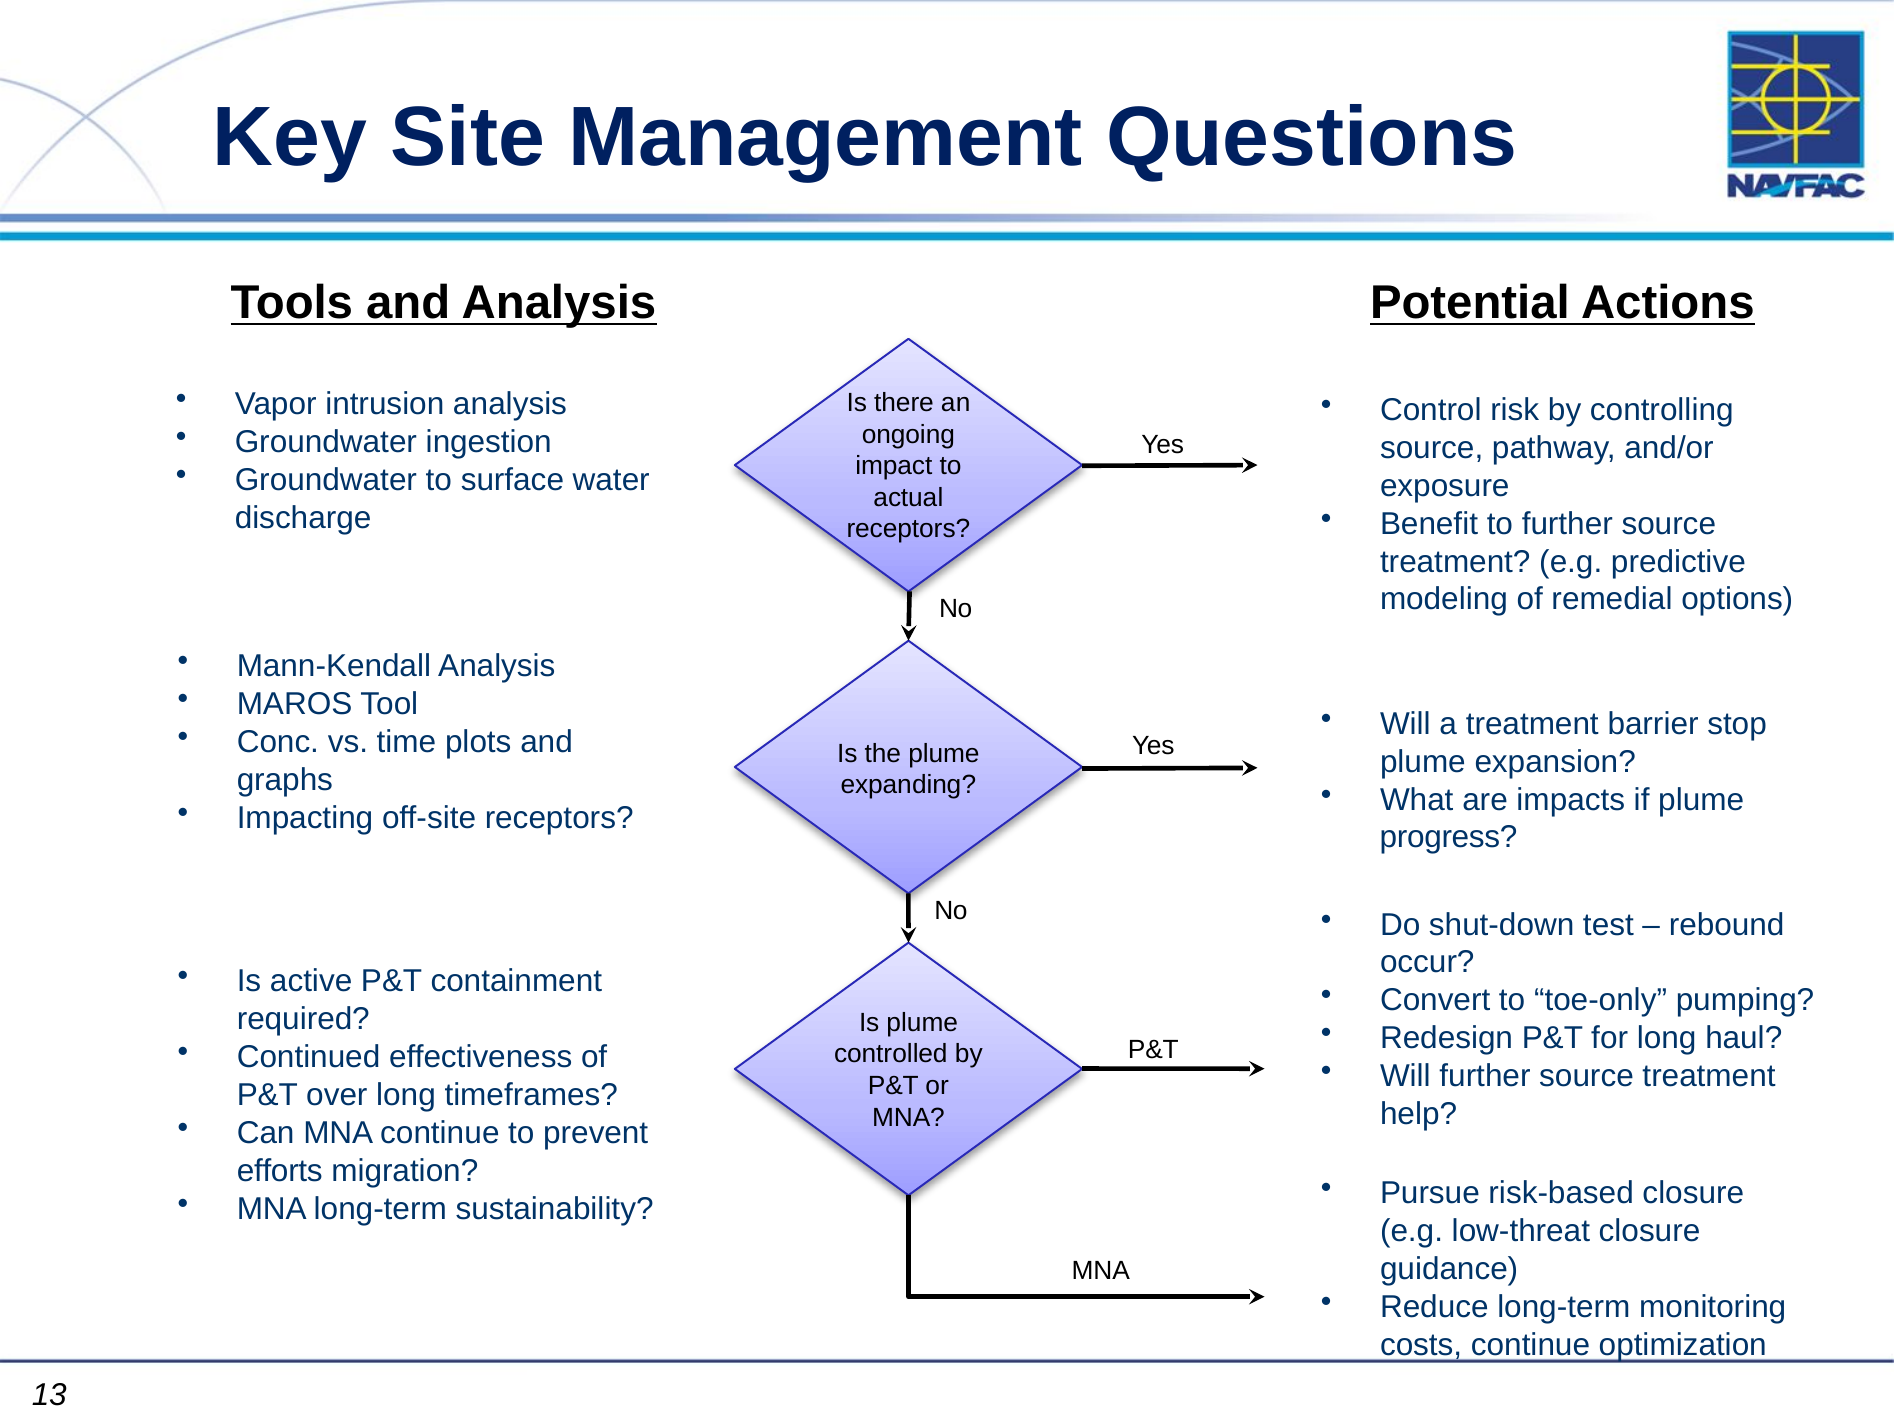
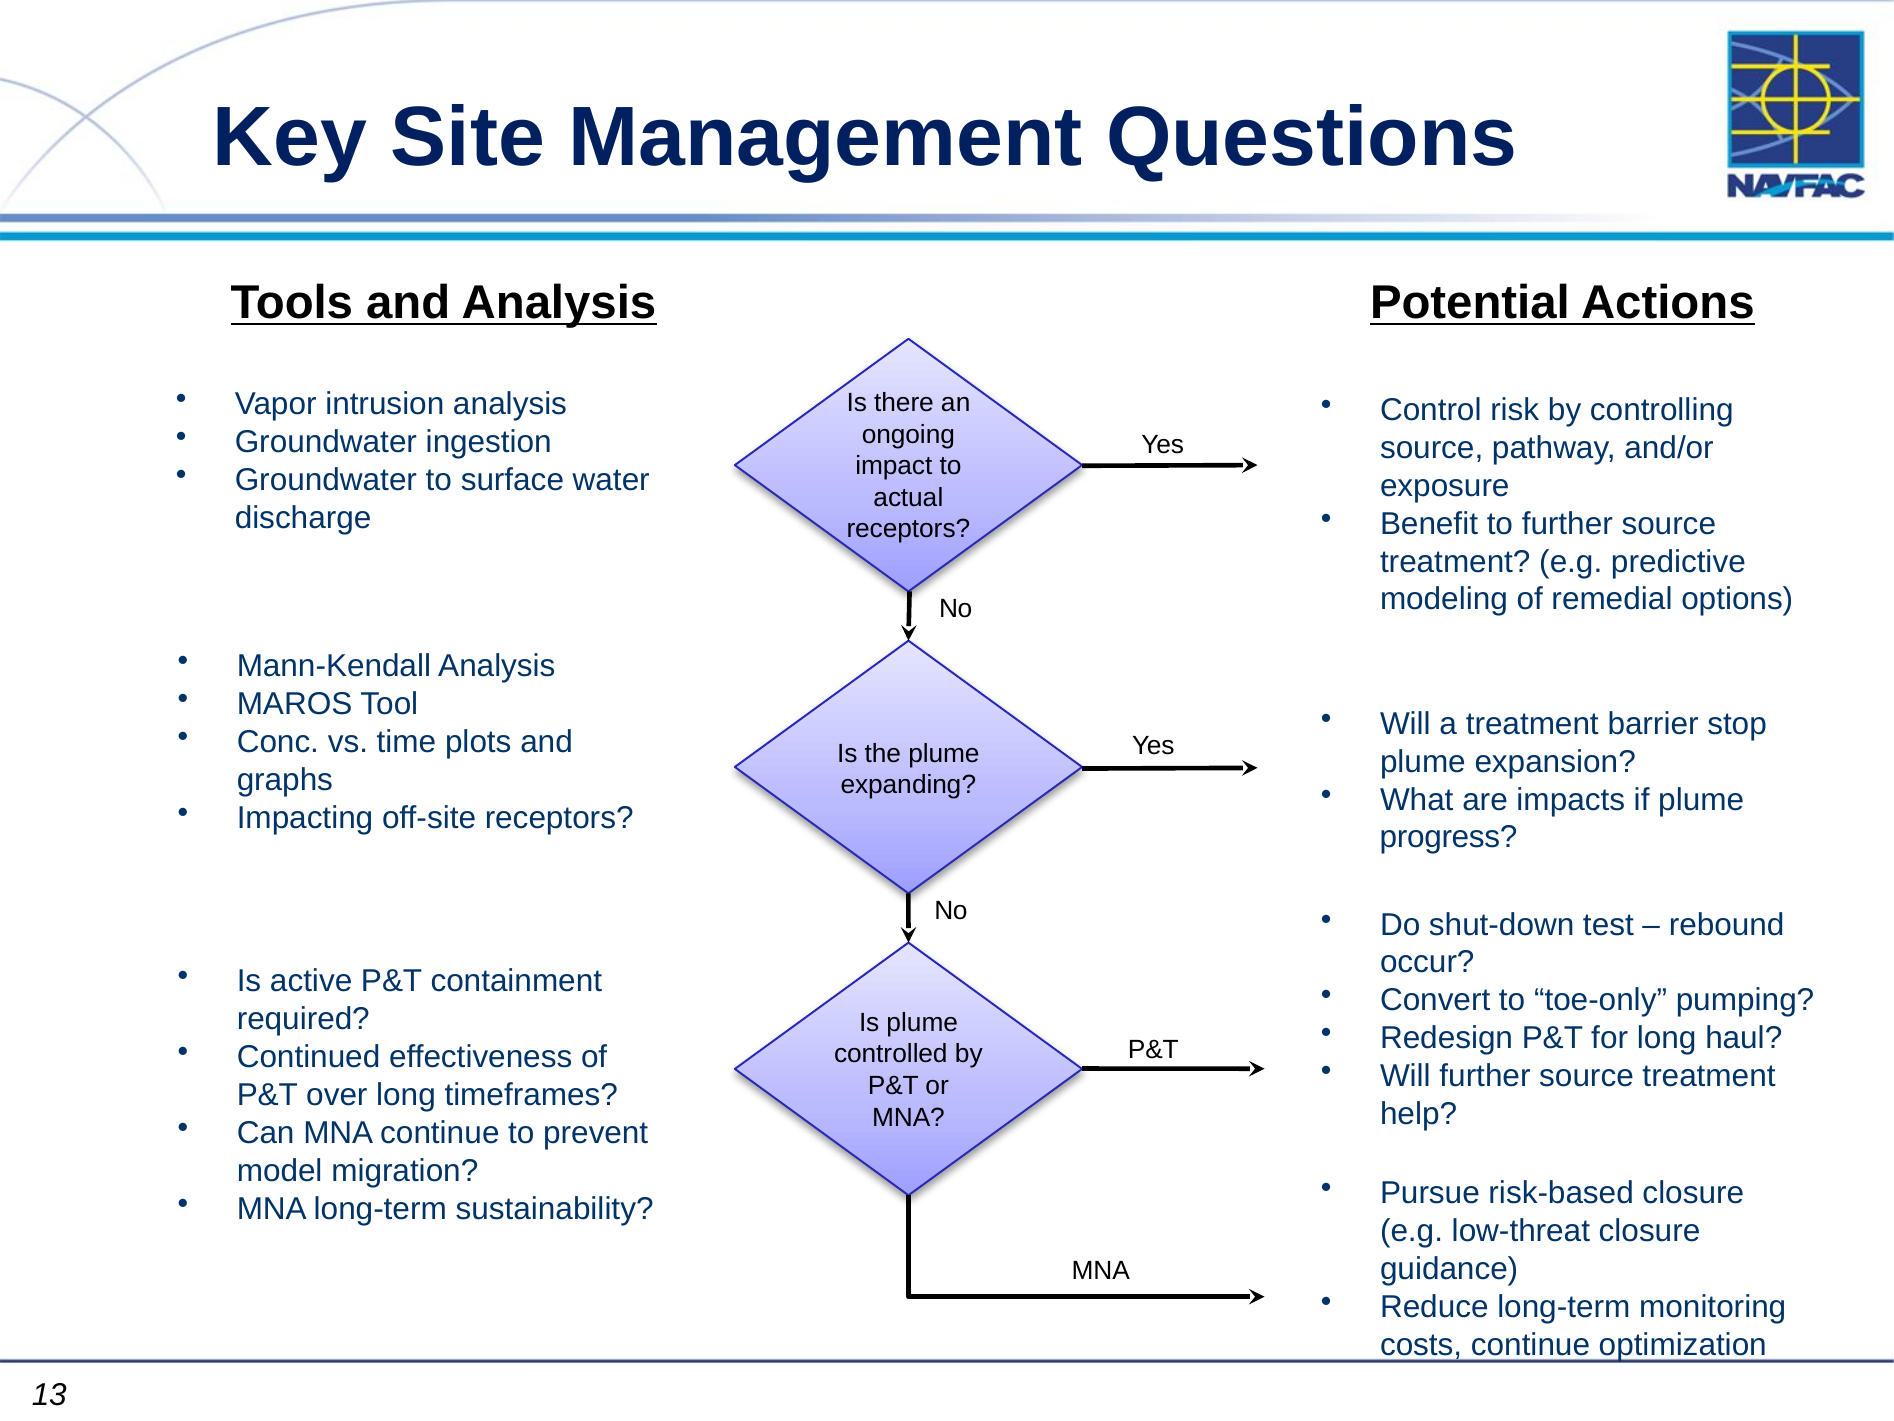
efforts: efforts -> model
